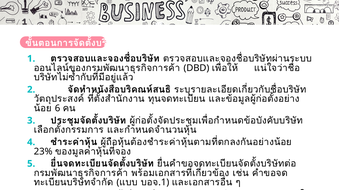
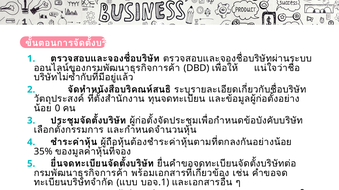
6 at (58, 109): 6 -> 0
23%: 23% -> 35%
